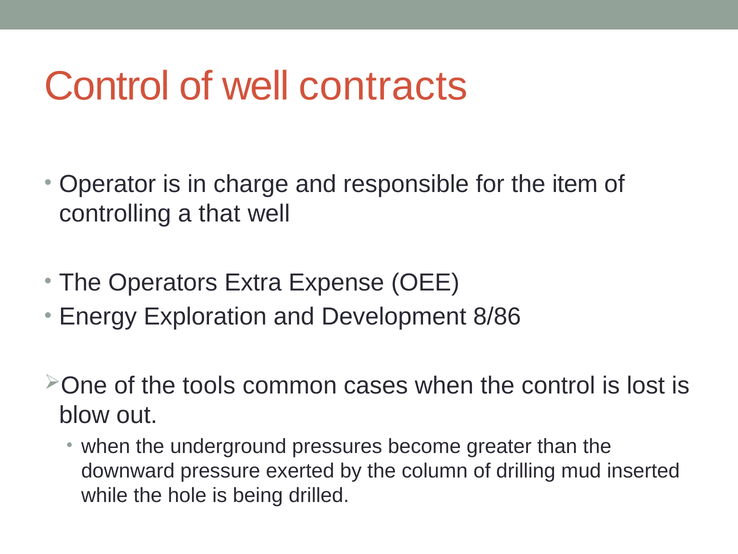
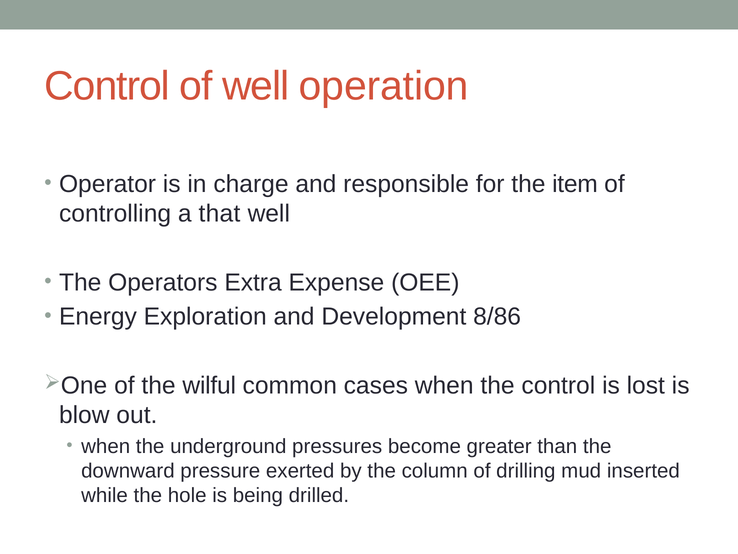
contracts: contracts -> operation
tools: tools -> wilful
